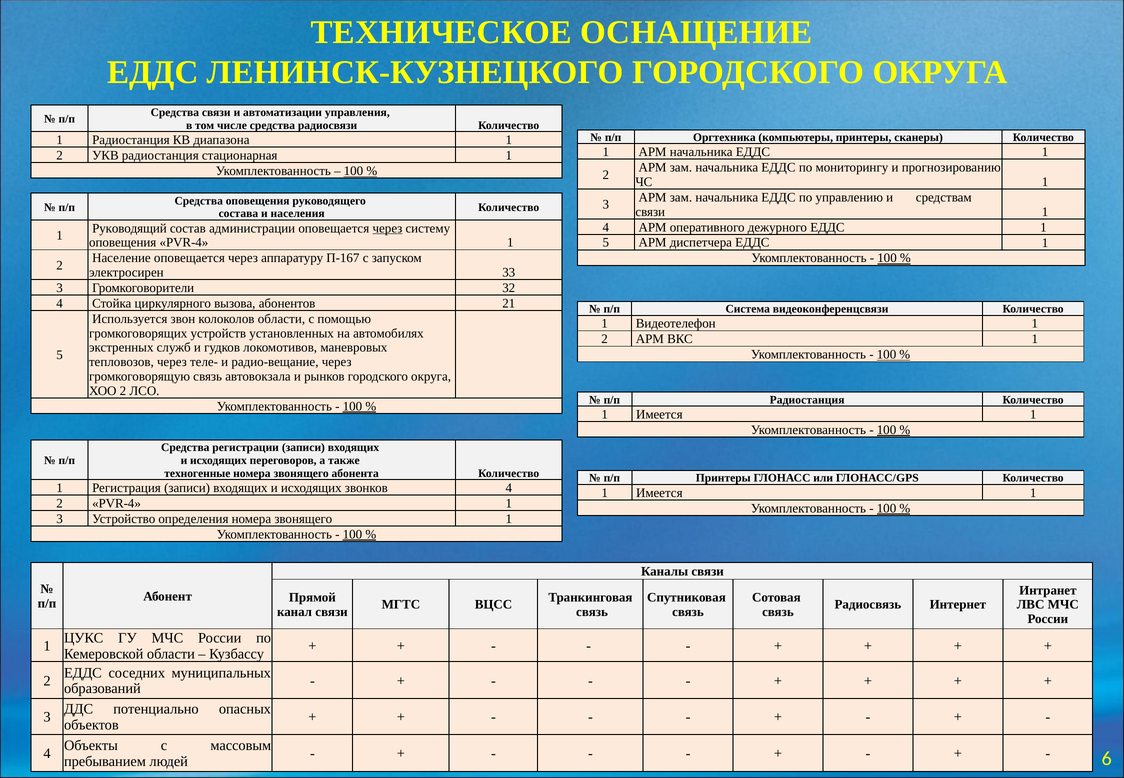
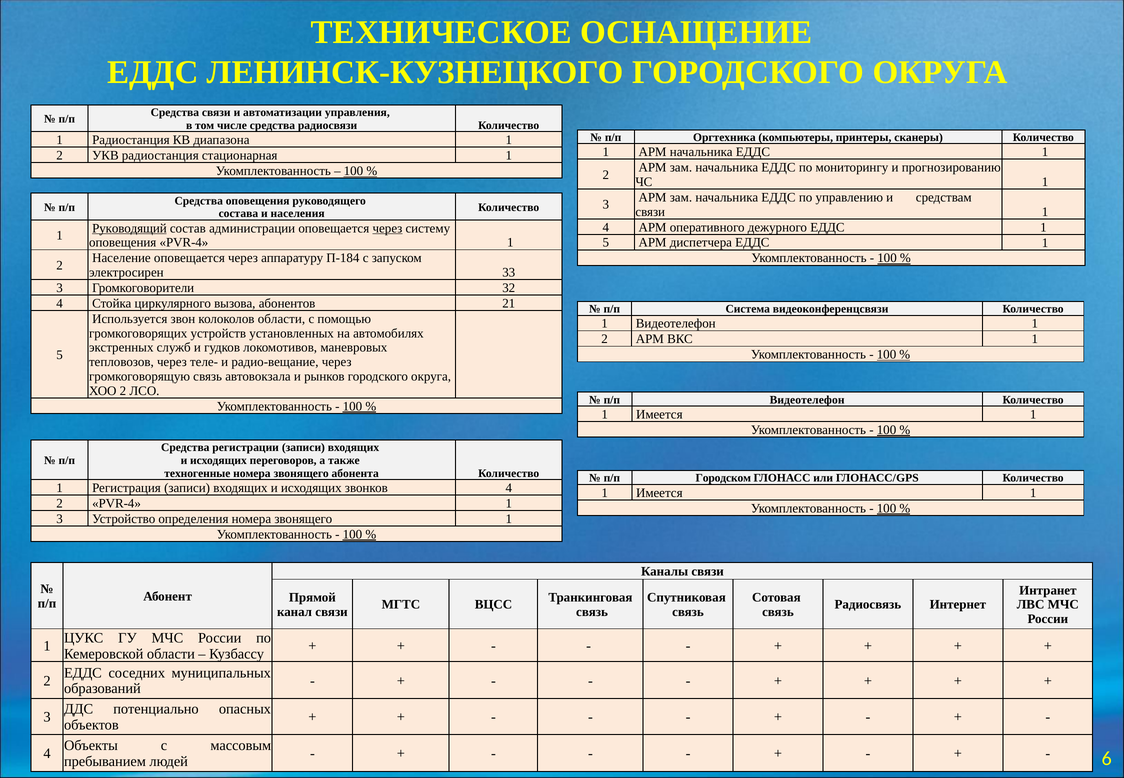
Руководящий underline: none -> present
П-167: П-167 -> П-184
п/п Радиостанция: Радиостанция -> Видеотелефон
п/п Принтеры: Принтеры -> Городском
